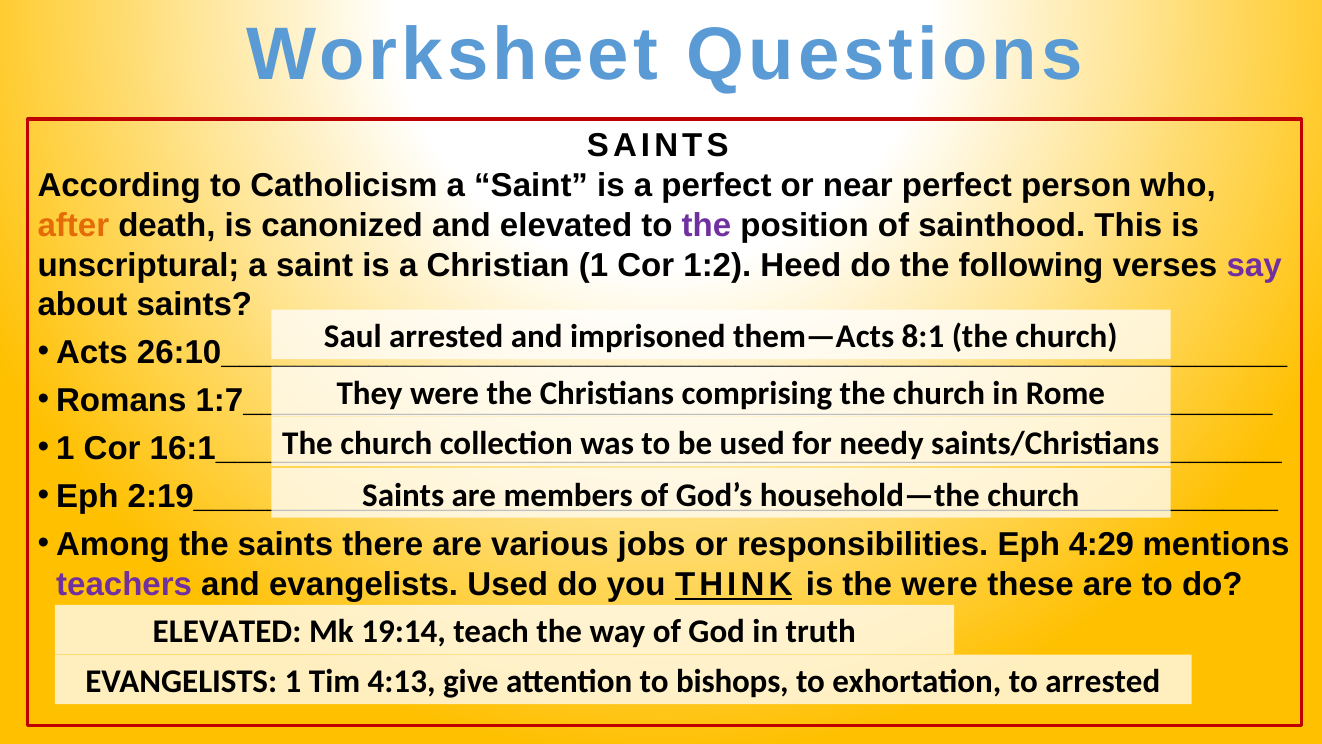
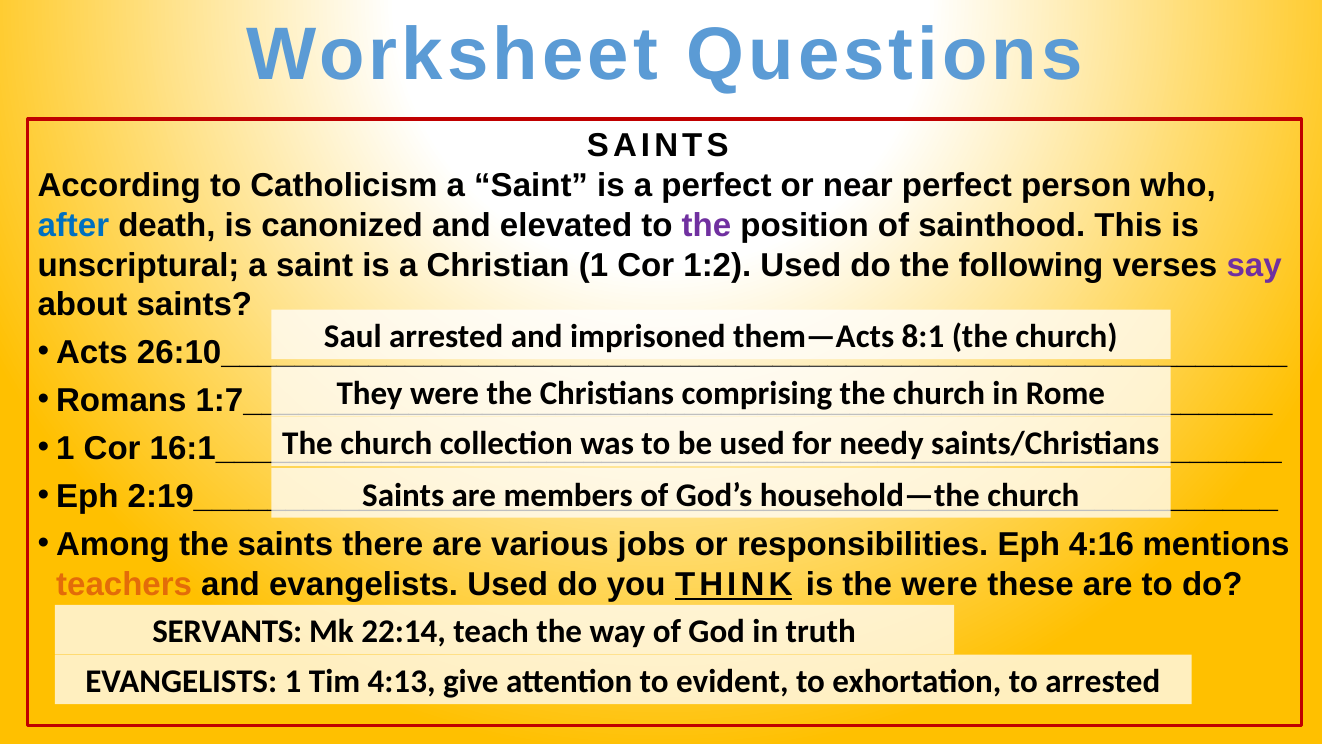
after colour: orange -> blue
1:2 Heed: Heed -> Used
4:29: 4:29 -> 4:16
teachers colour: purple -> orange
ELEVATED at (227, 632): ELEVATED -> SERVANTS
19:14: 19:14 -> 22:14
bishops: bishops -> evident
